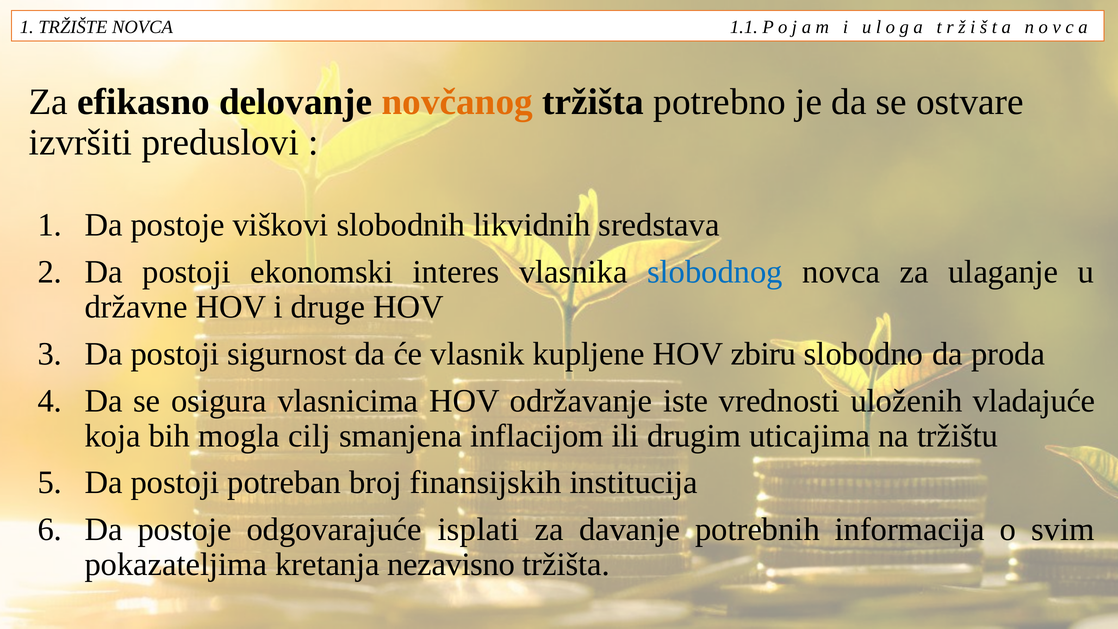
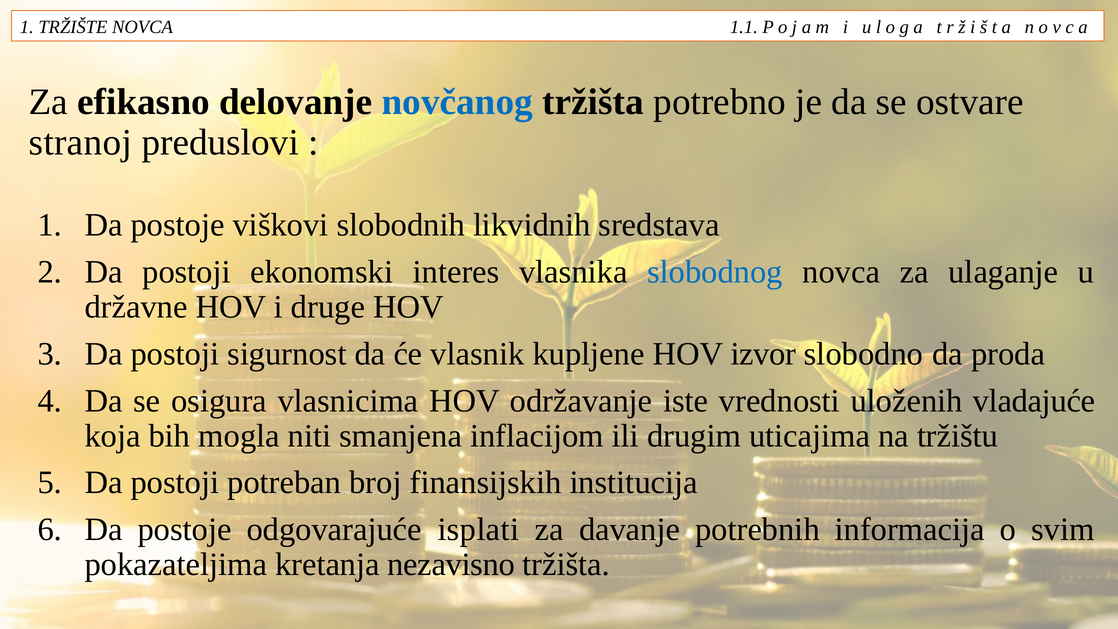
novčanog colour: orange -> blue
izvršiti: izvršiti -> stranoj
zbiru: zbiru -> izvor
cilj: cilj -> niti
